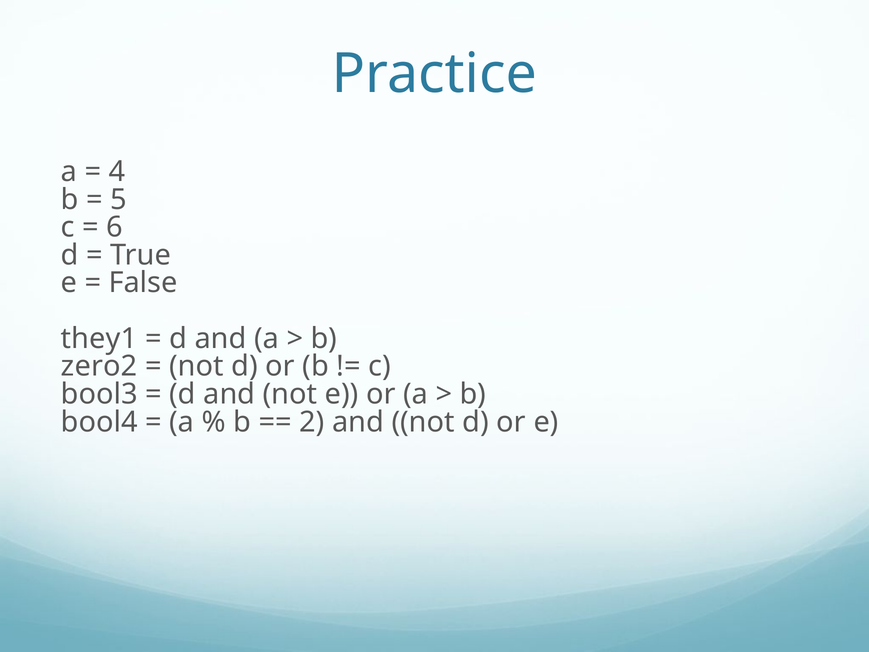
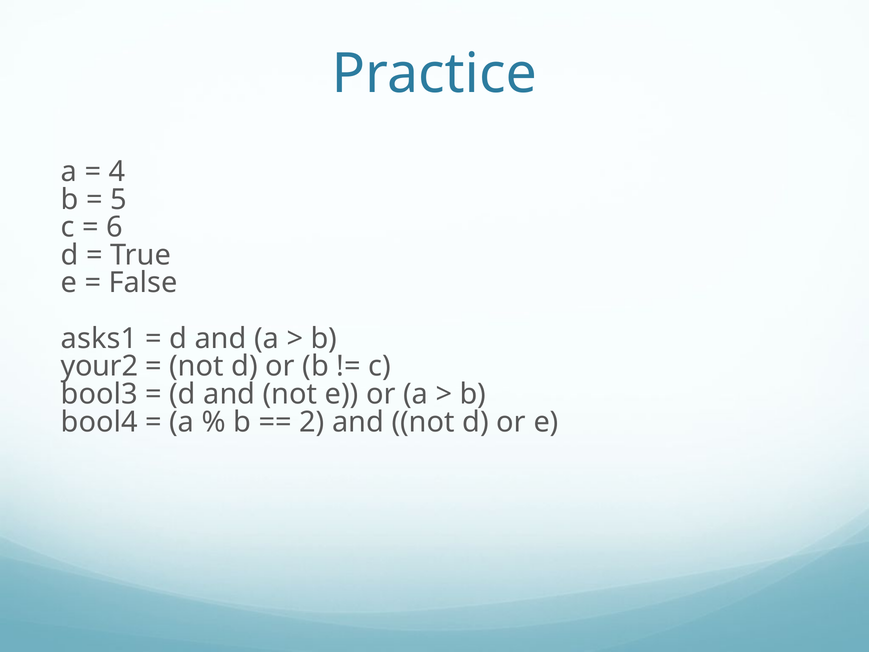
they1: they1 -> asks1
zero2: zero2 -> your2
